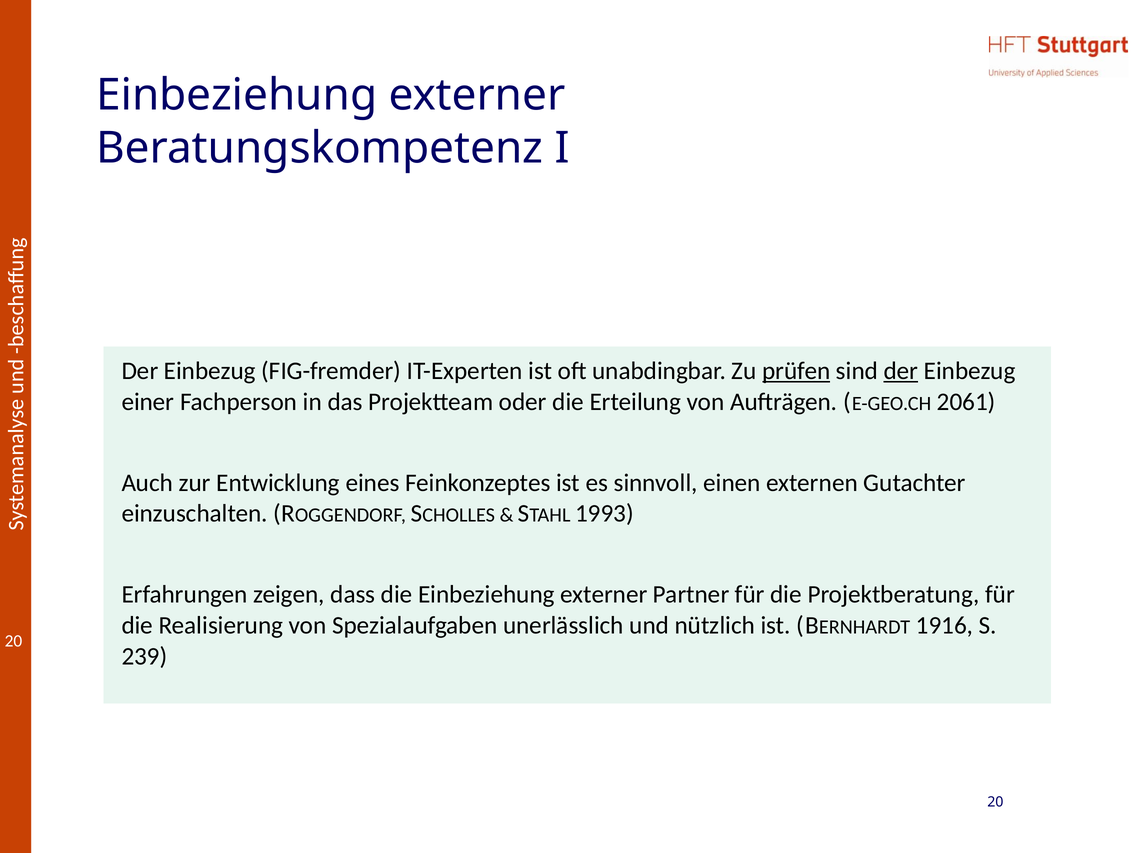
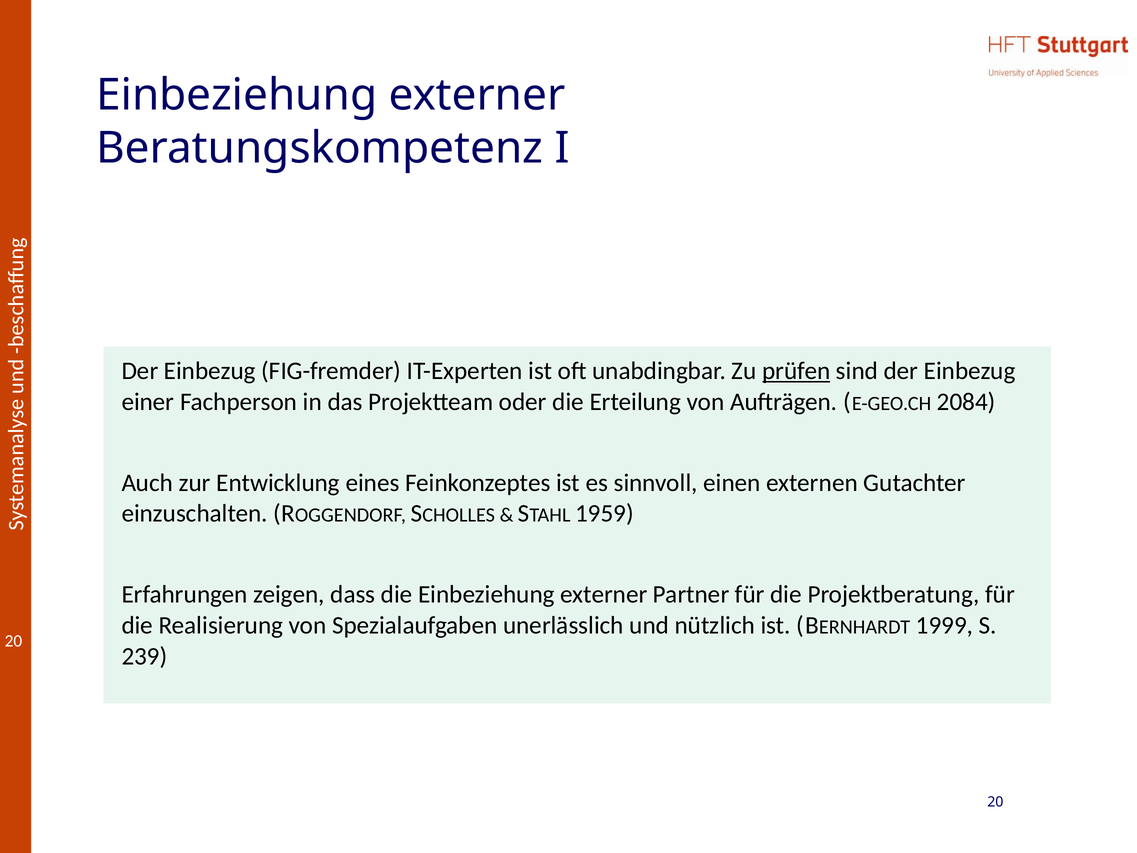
der at (901, 371) underline: present -> none
2061: 2061 -> 2084
1993: 1993 -> 1959
1916: 1916 -> 1999
